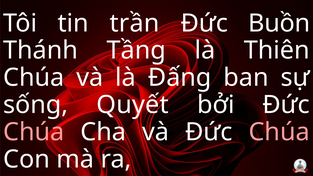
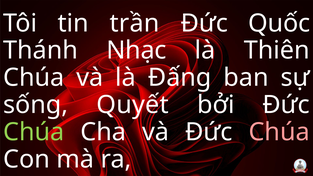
Buồn: Buồn -> Quốc
Tầng: Tầng -> Nhạc
Chúa at (34, 132) colour: pink -> light green
